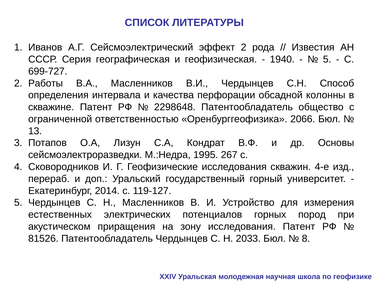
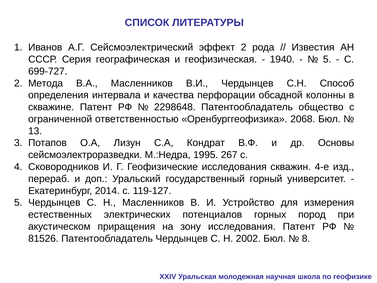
Работы: Работы -> Метода
2066: 2066 -> 2068
2033: 2033 -> 2002
